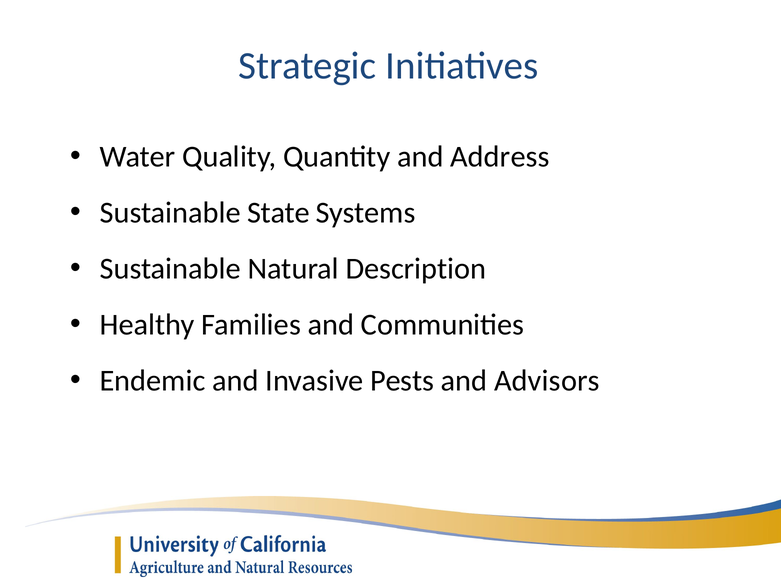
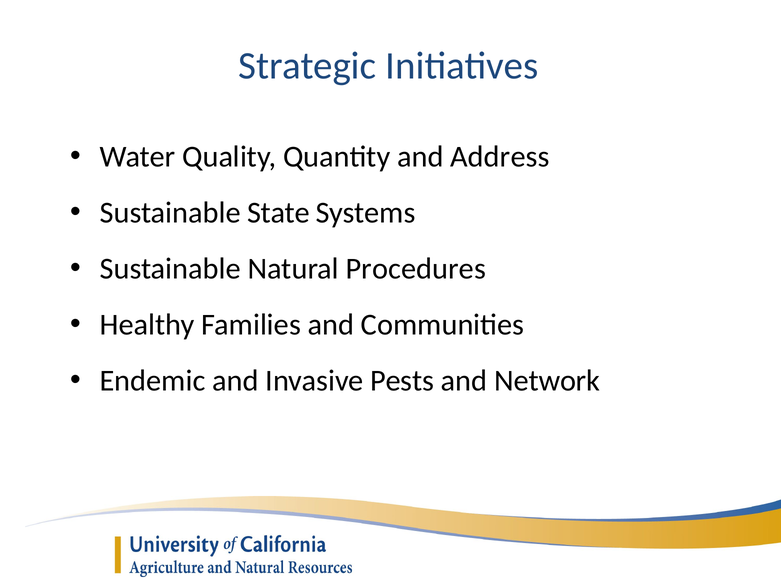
Description: Description -> Procedures
Advisors: Advisors -> Network
